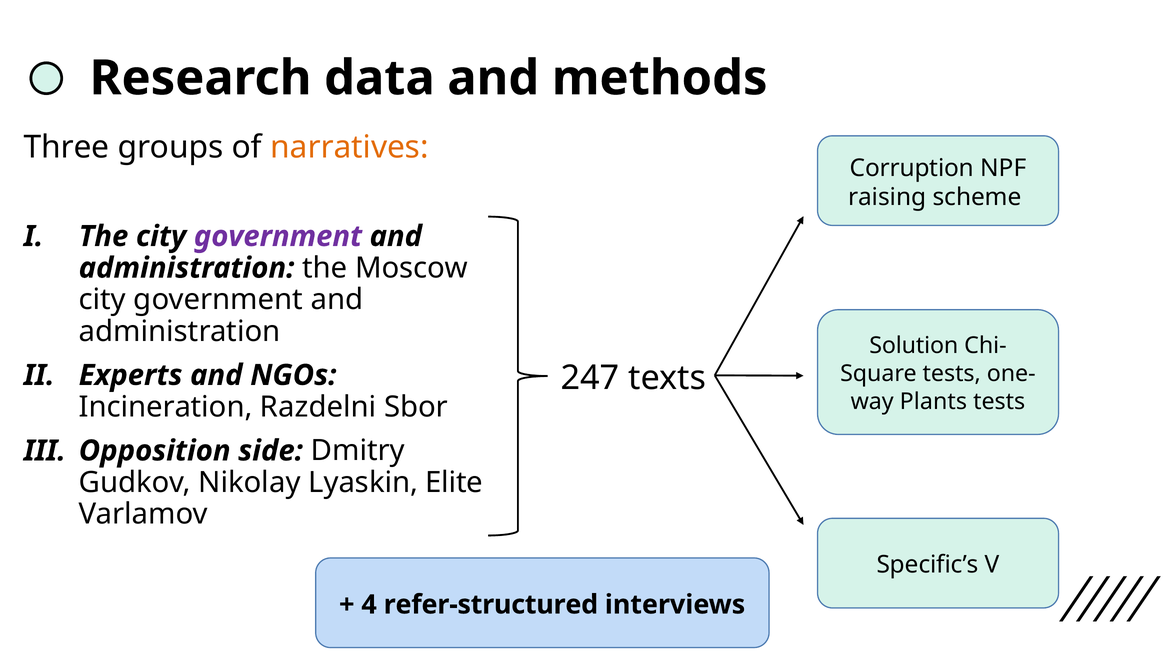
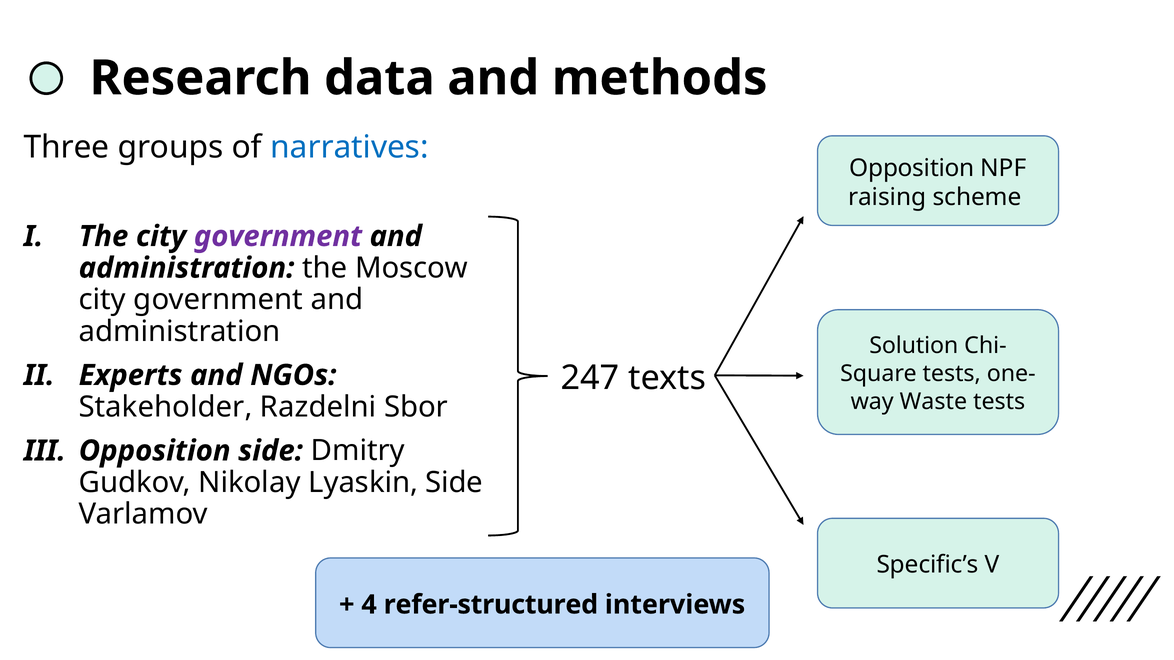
narratives colour: orange -> blue
Corruption at (912, 168): Corruption -> Opposition
Plants: Plants -> Waste
Incineration: Incineration -> Stakeholder
Lyaskin Elite: Elite -> Side
